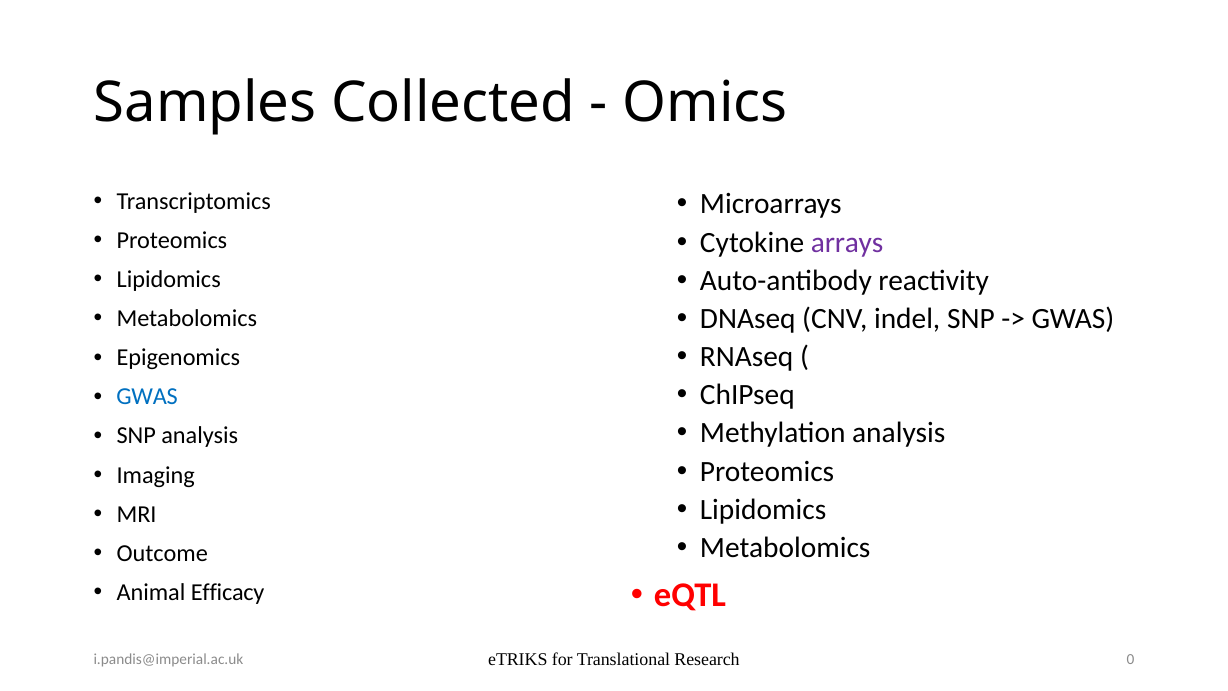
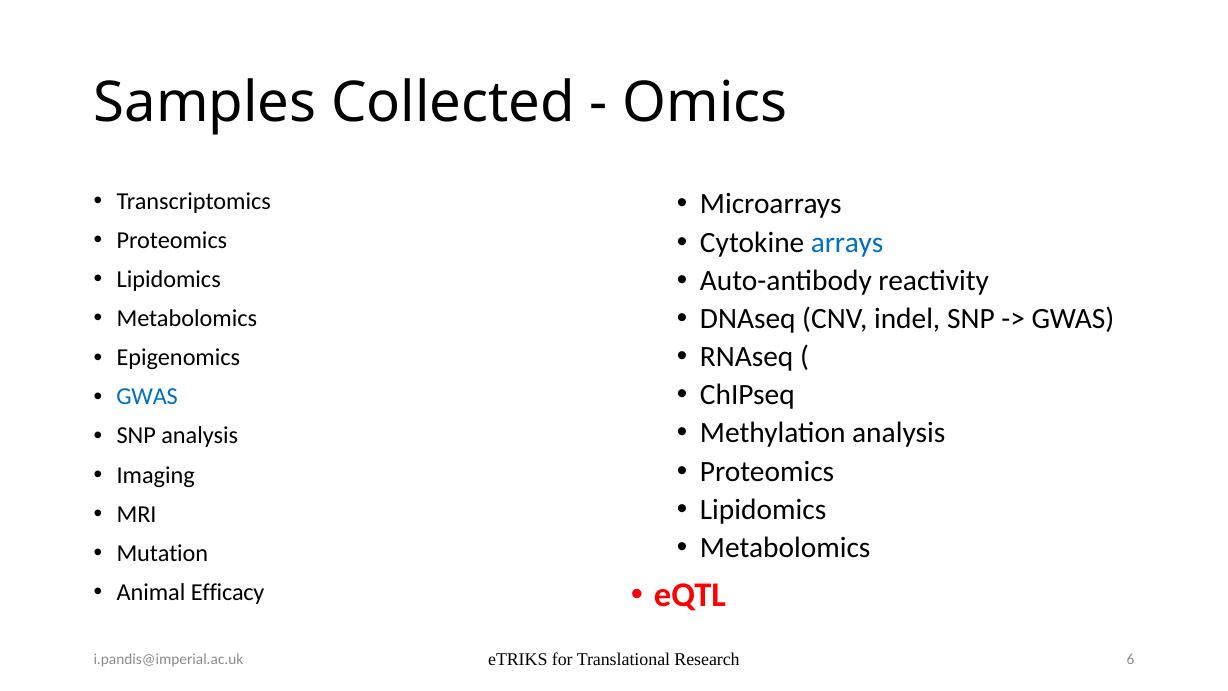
arrays colour: purple -> blue
Outcome: Outcome -> Mutation
0: 0 -> 6
